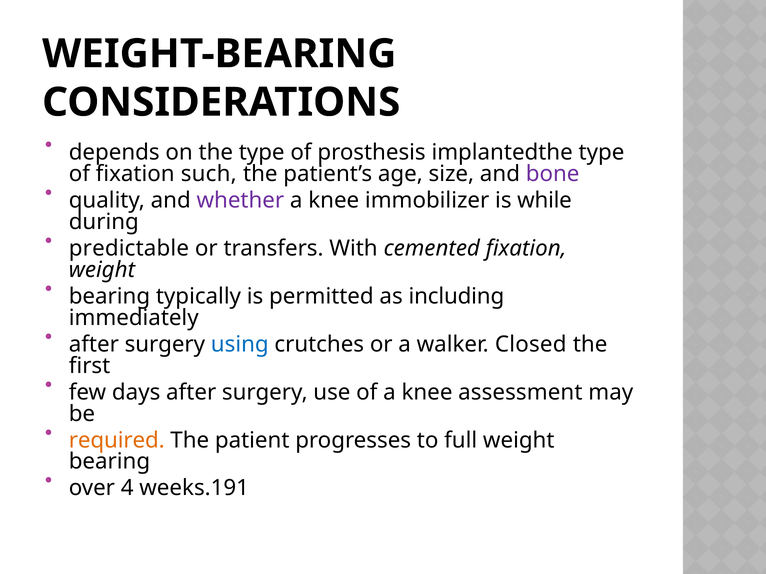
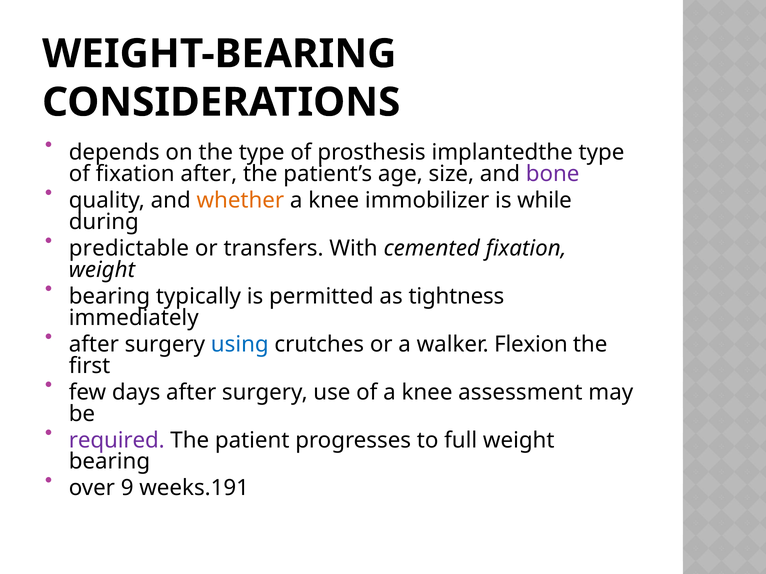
fixation such: such -> after
whether colour: purple -> orange
including: including -> tightness
Closed: Closed -> Flexion
required colour: orange -> purple
4: 4 -> 9
